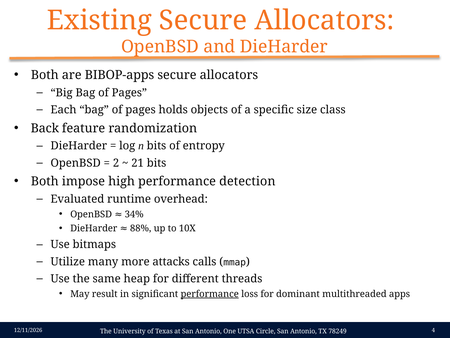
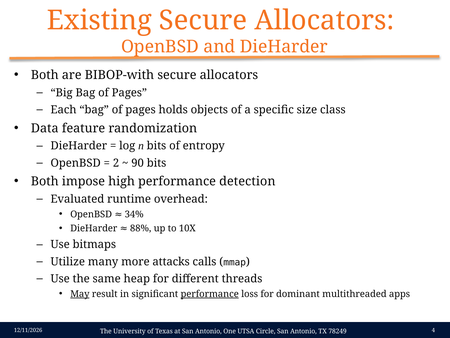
BIBOP-apps: BIBOP-apps -> BIBOP-with
Back: Back -> Data
21: 21 -> 90
May underline: none -> present
